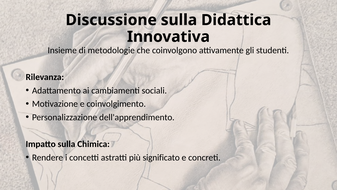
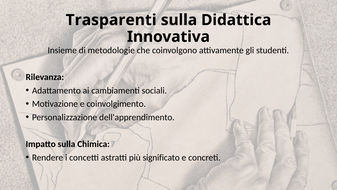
Discussione: Discussione -> Trasparenti
